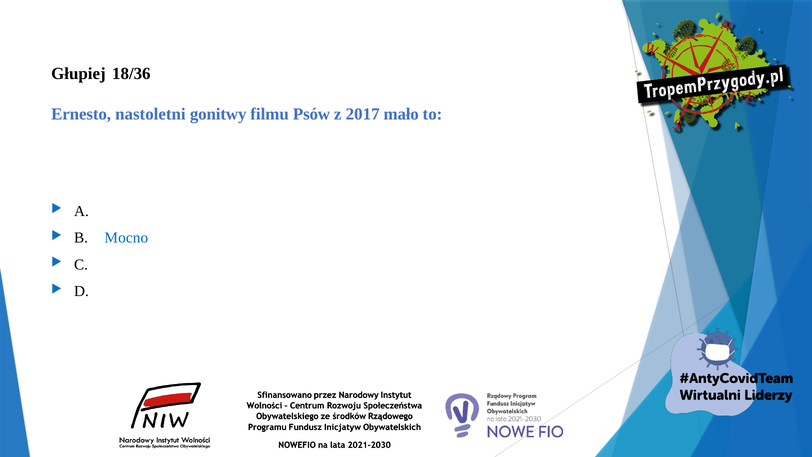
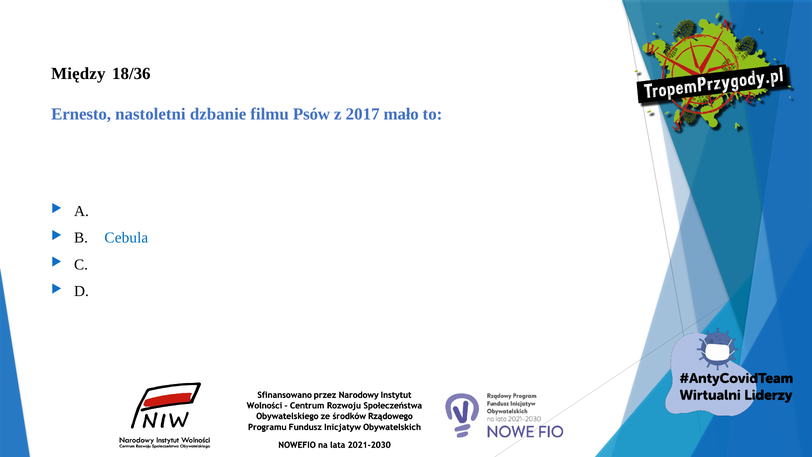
Głupiej: Głupiej -> Między
gonitwy: gonitwy -> dzbanie
Mocno: Mocno -> Cebula
